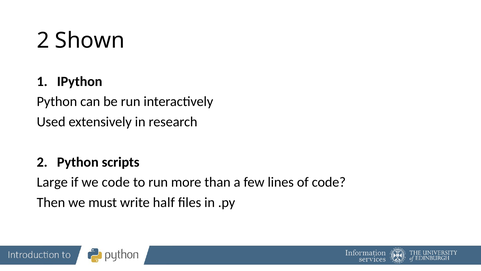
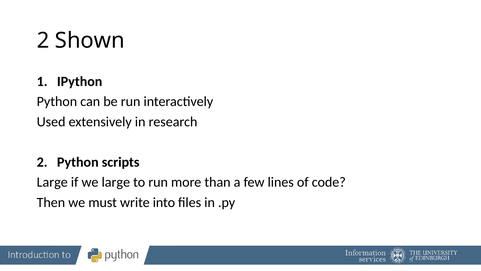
we code: code -> large
half: half -> into
